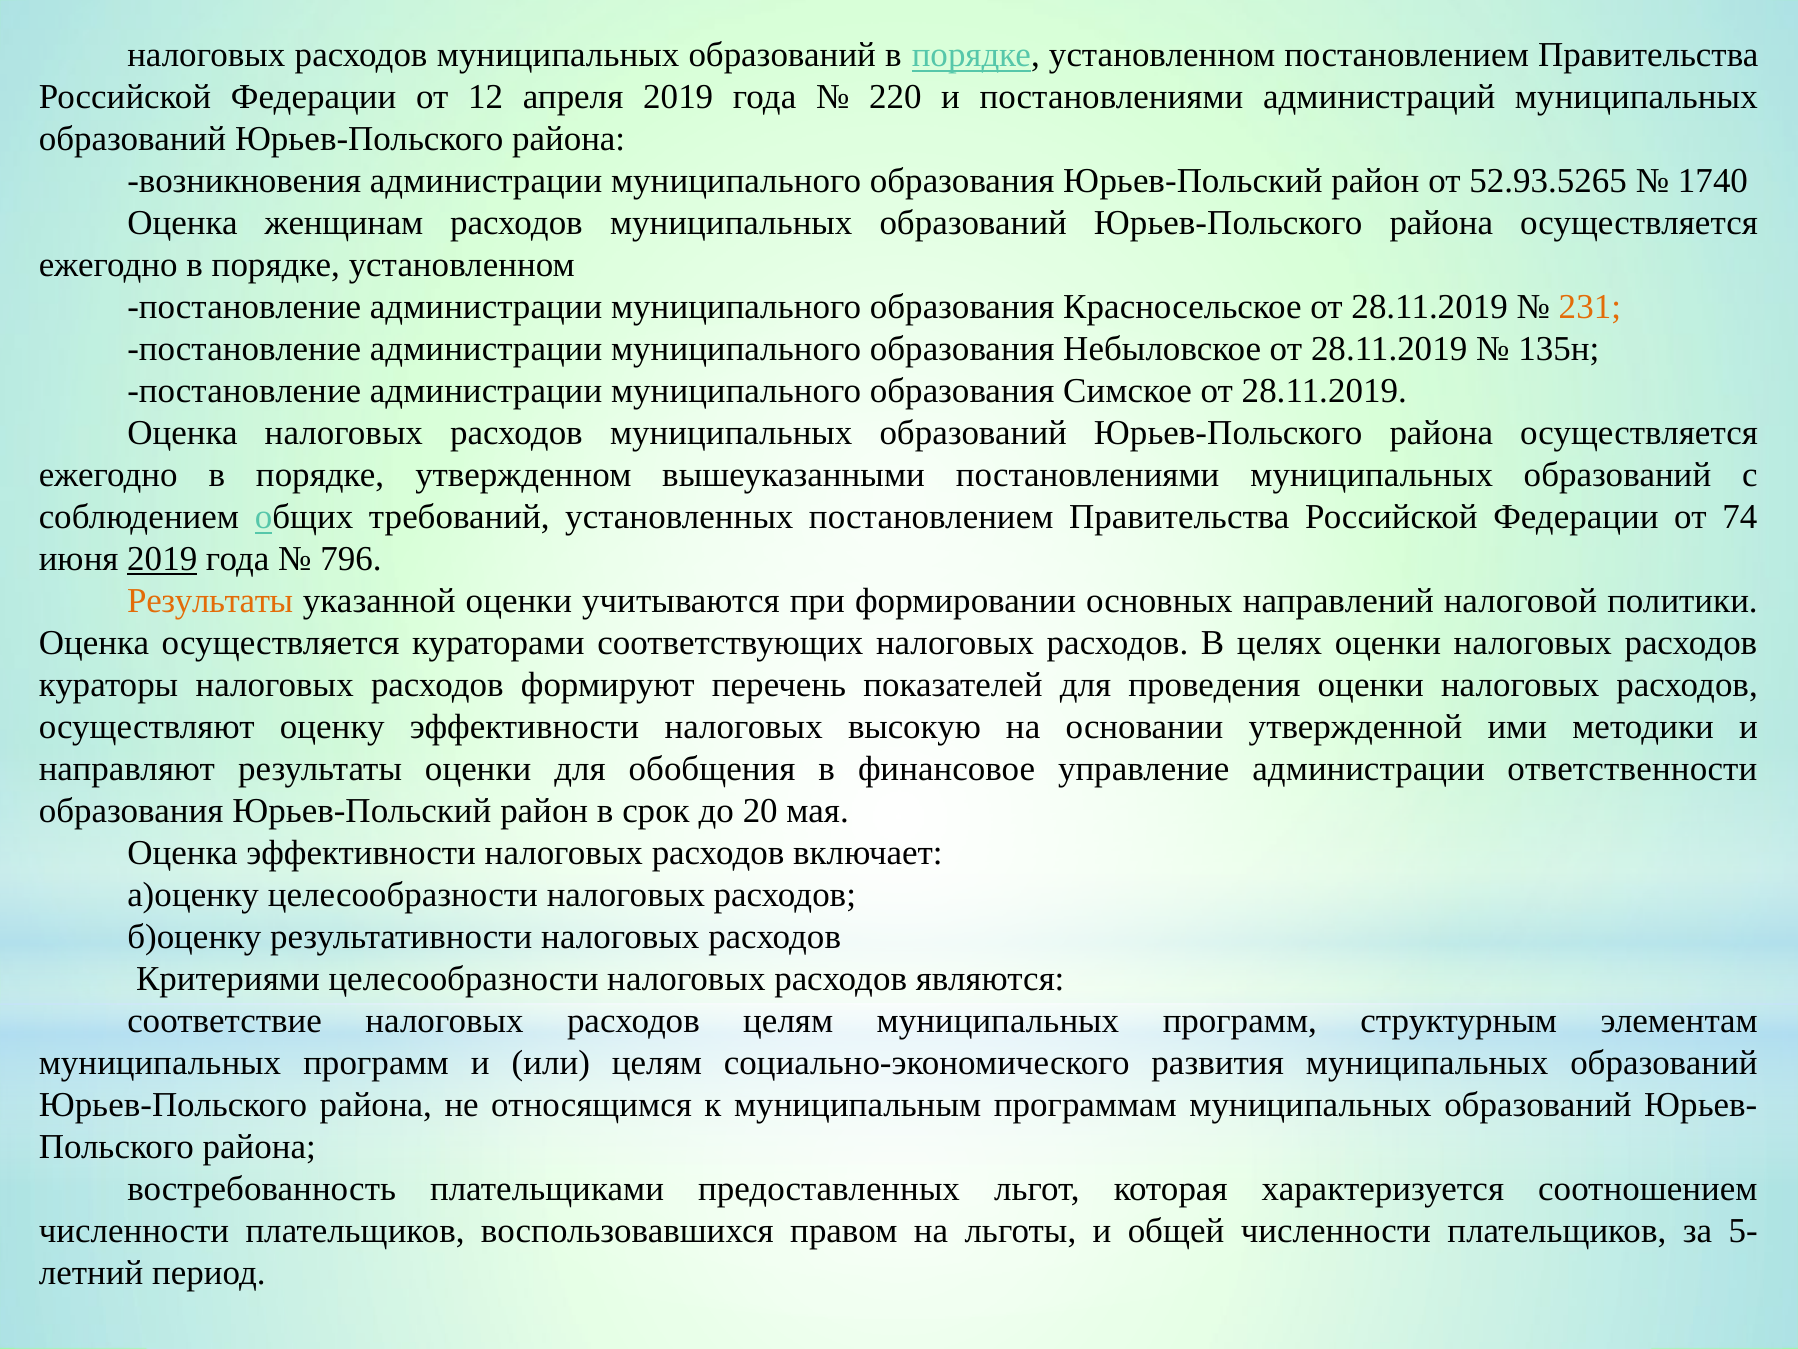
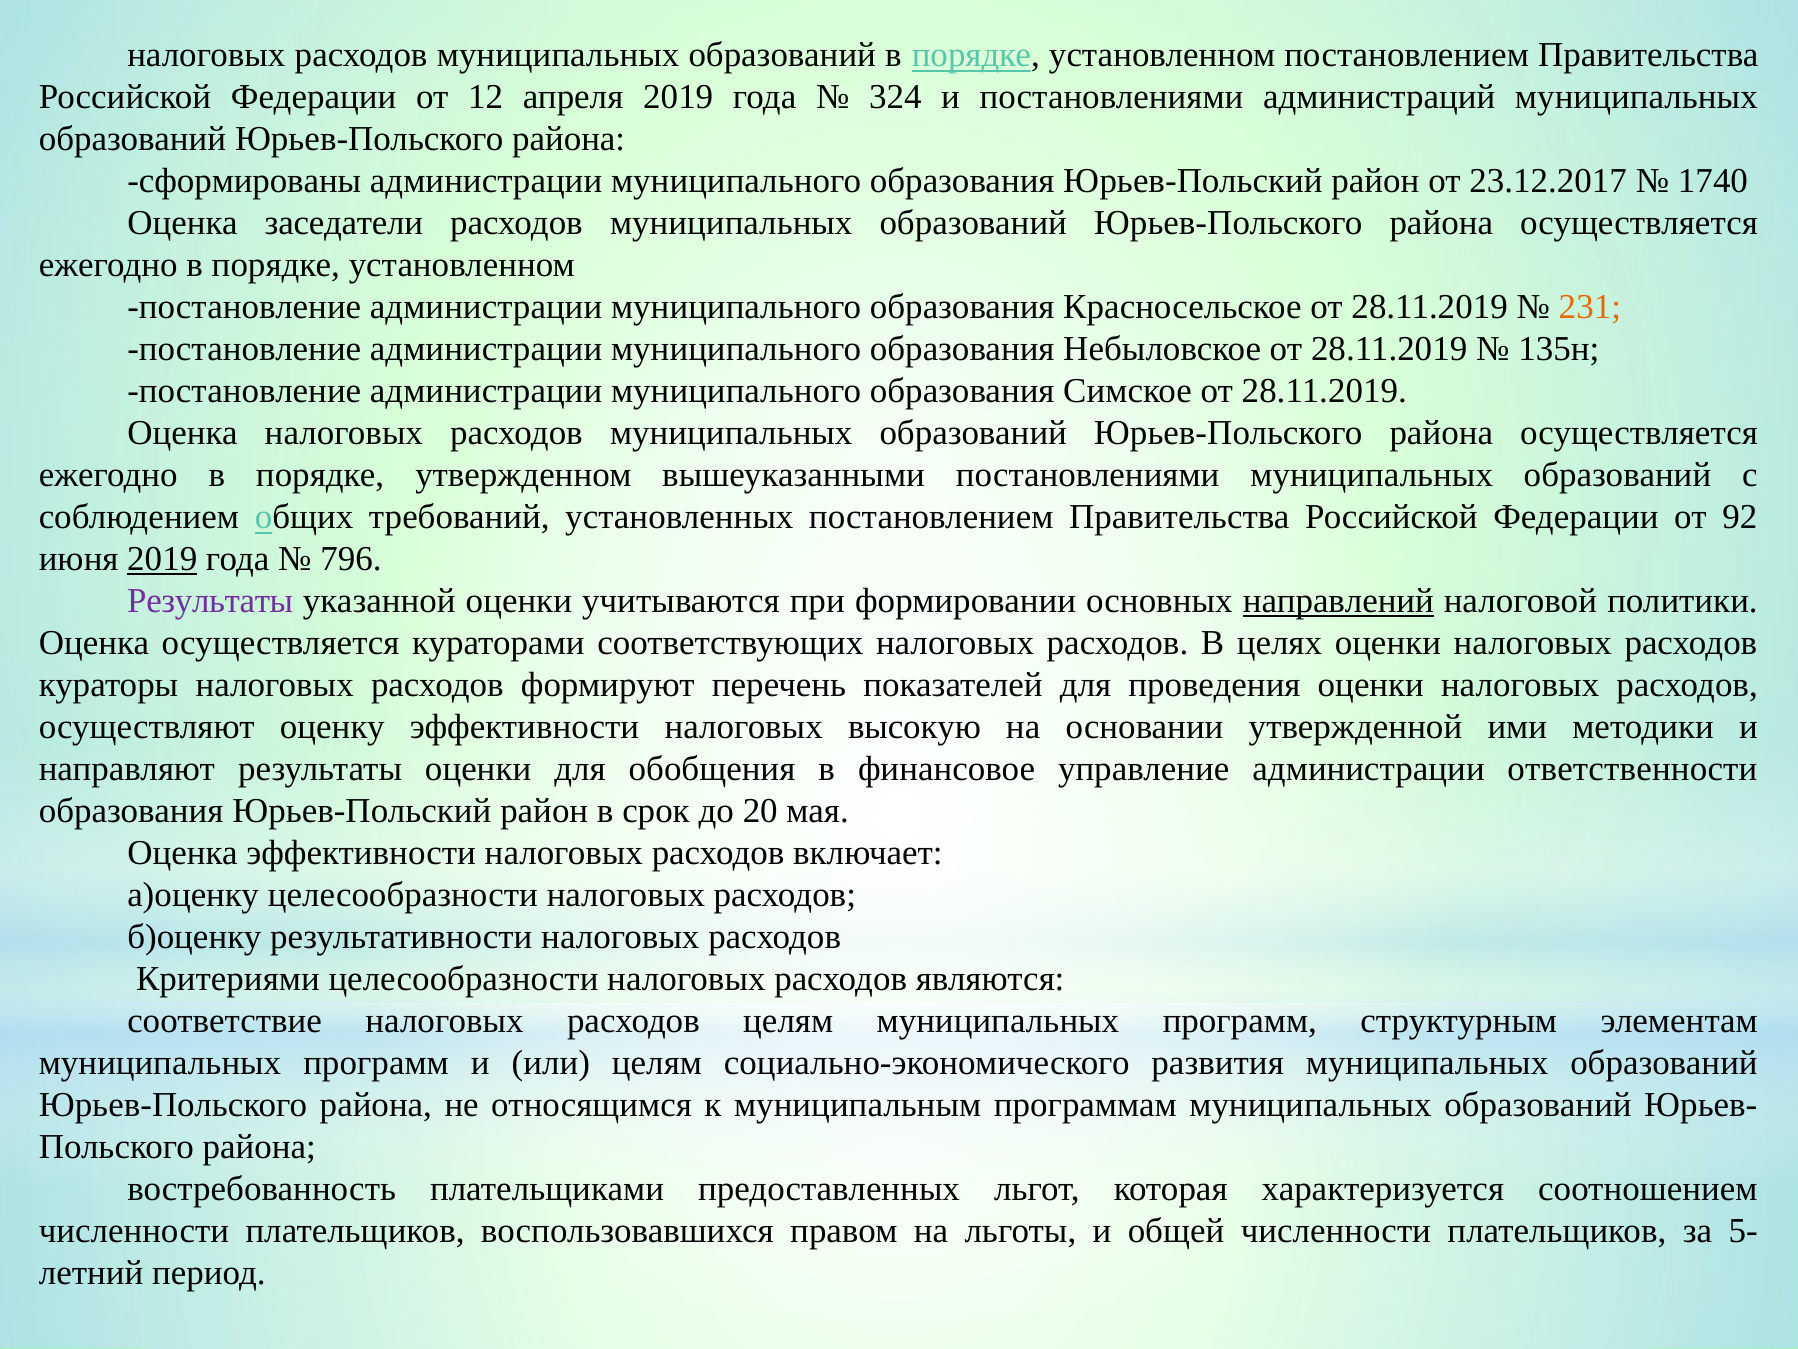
220: 220 -> 324
возникновения: возникновения -> сформированы
52.93.5265: 52.93.5265 -> 23.12.2017
женщинам: женщинам -> заседатели
74: 74 -> 92
Результаты at (210, 601) colour: orange -> purple
направлений underline: none -> present
